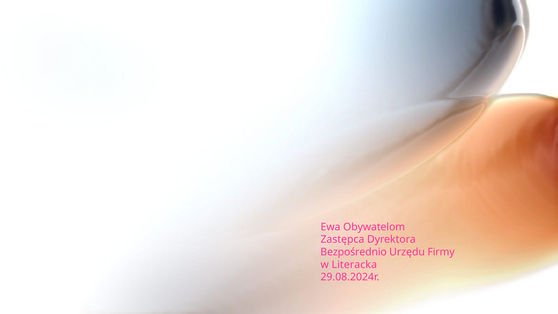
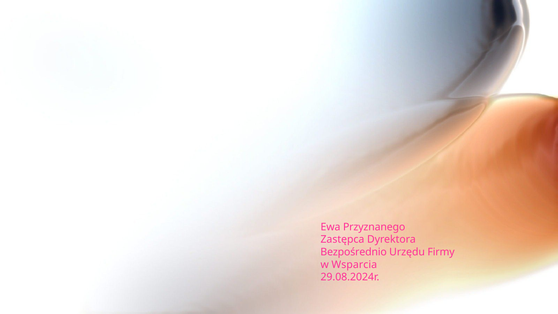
Obywatelom: Obywatelom -> Przyznanego
Literacka: Literacka -> Wsparcia
